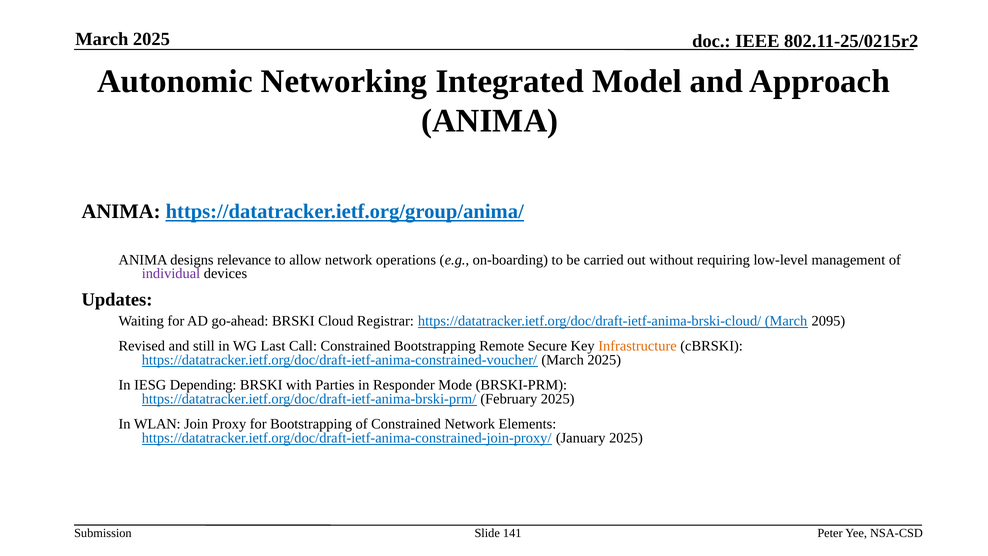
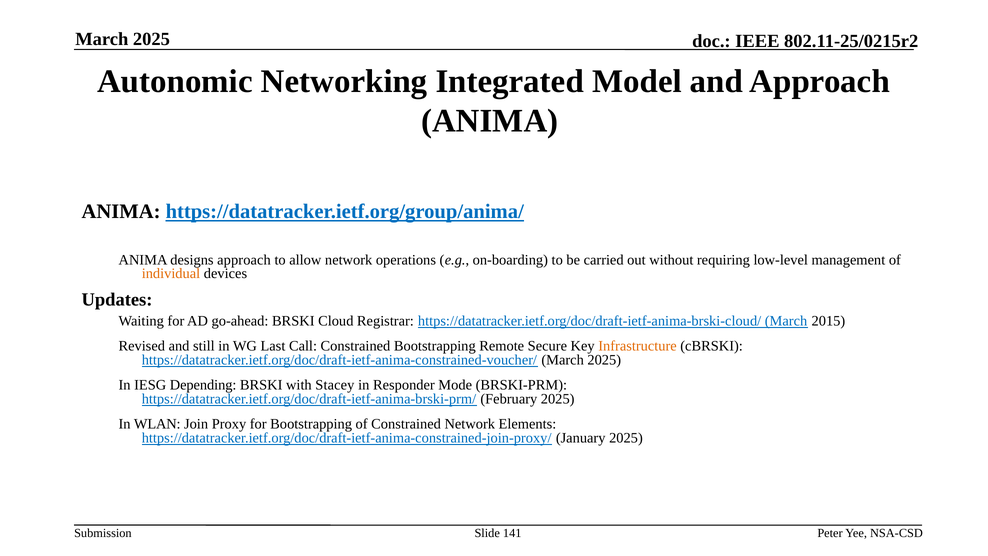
designs relevance: relevance -> approach
individual colour: purple -> orange
2095: 2095 -> 2015
Parties: Parties -> Stacey
